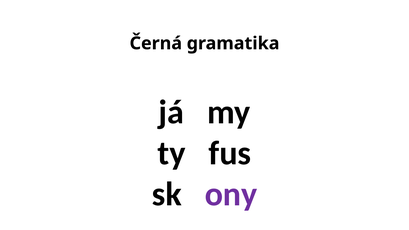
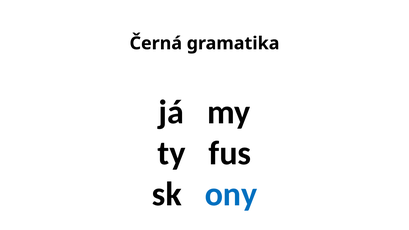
ony colour: purple -> blue
